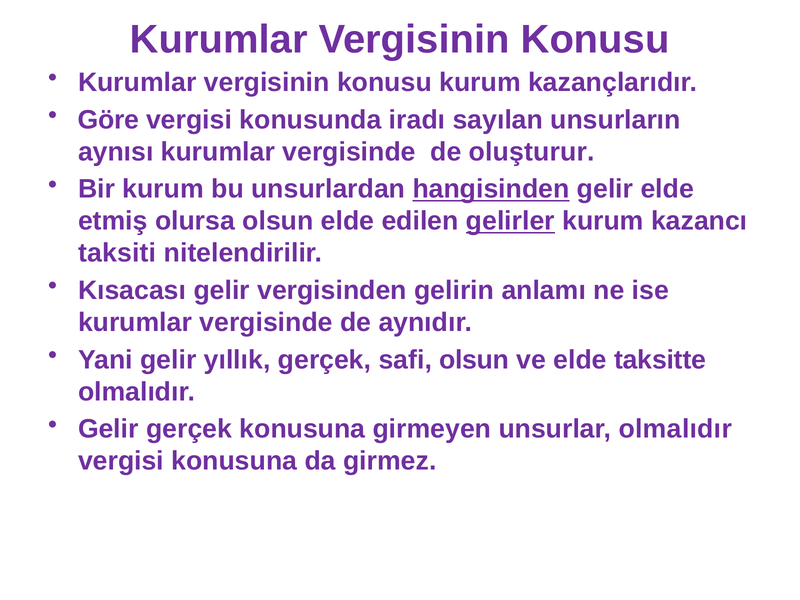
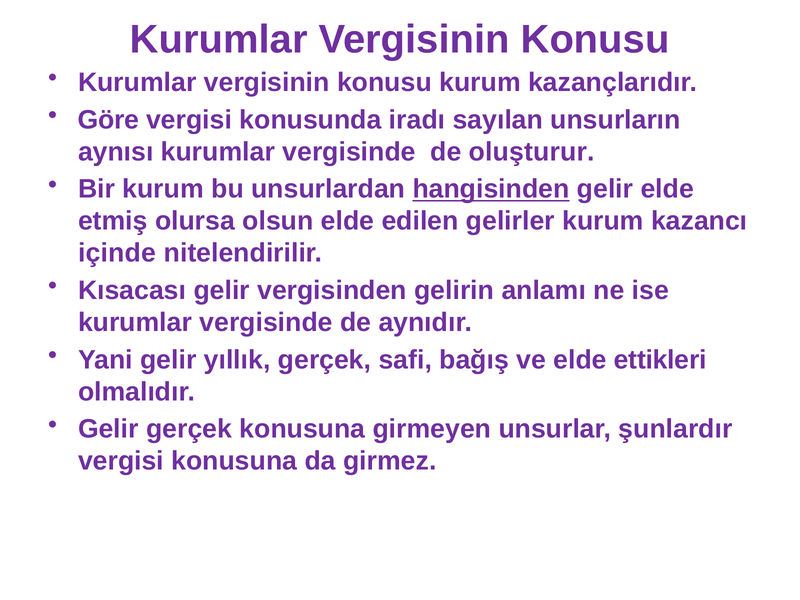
gelirler underline: present -> none
taksiti: taksiti -> içinde
safi olsun: olsun -> bağış
taksitte: taksitte -> ettikleri
unsurlar olmalıdır: olmalıdır -> şunlardır
